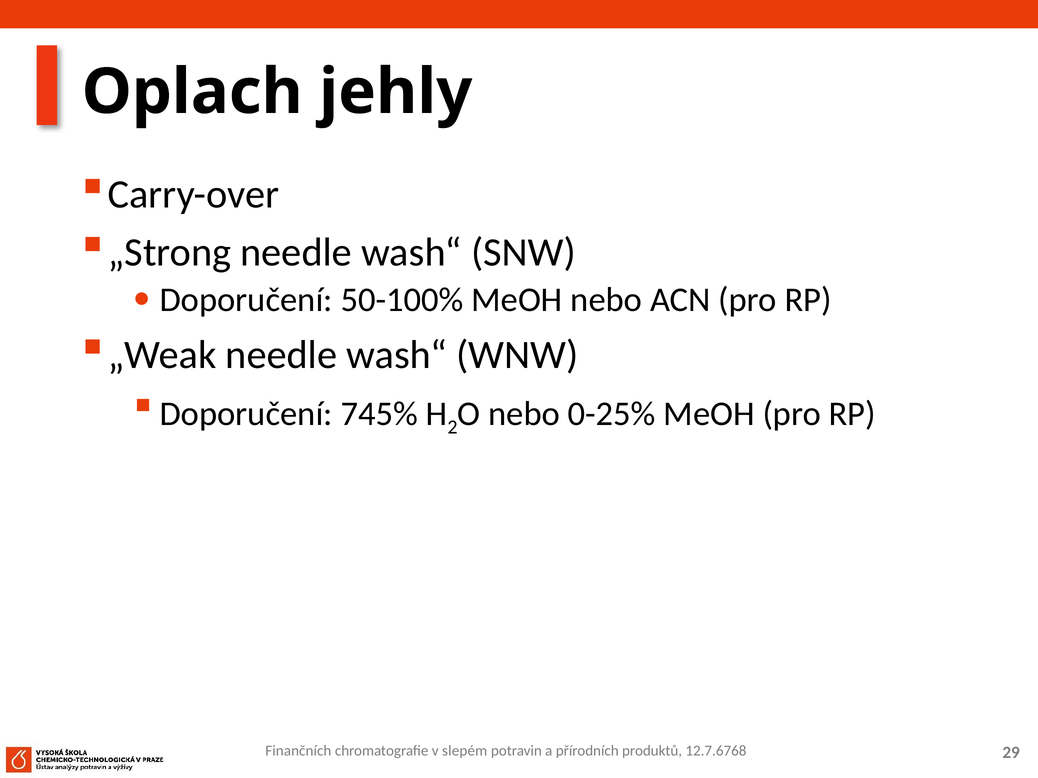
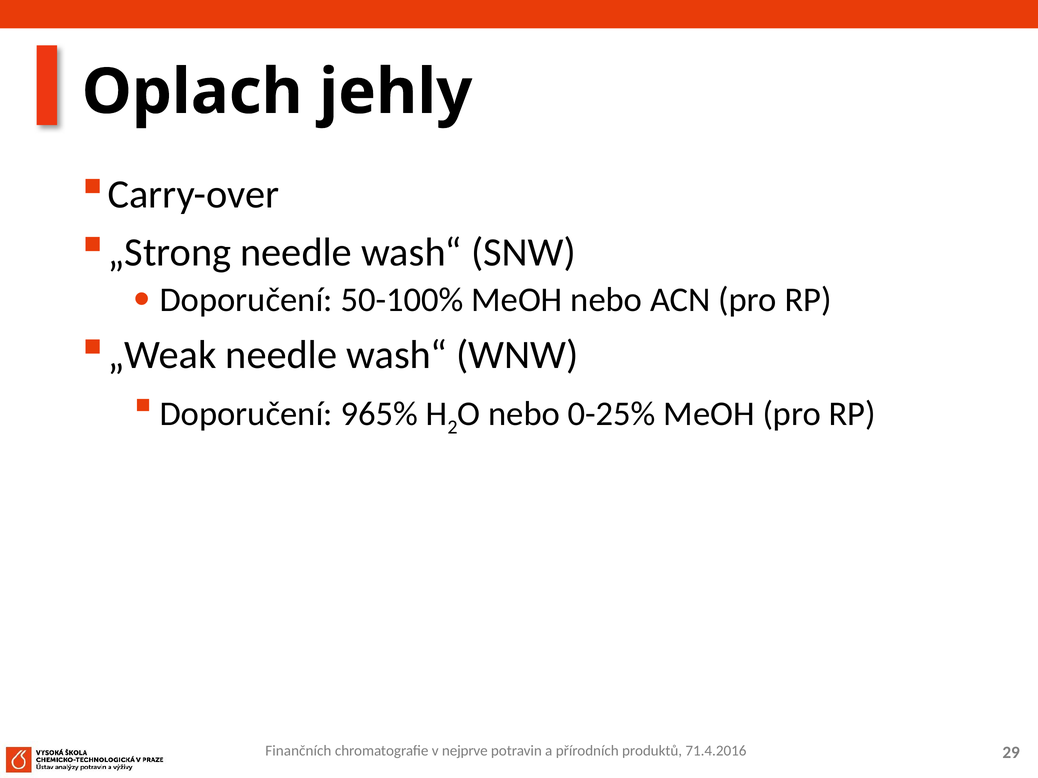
745%: 745% -> 965%
slepém: slepém -> nejprve
12.7.6768: 12.7.6768 -> 71.4.2016
